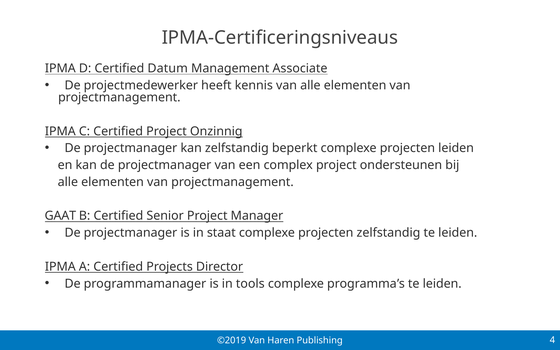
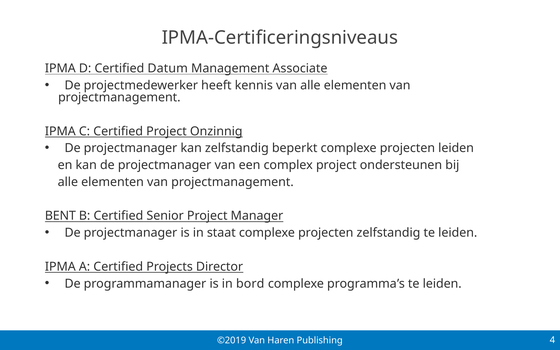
GAAT: GAAT -> BENT
tools: tools -> bord
